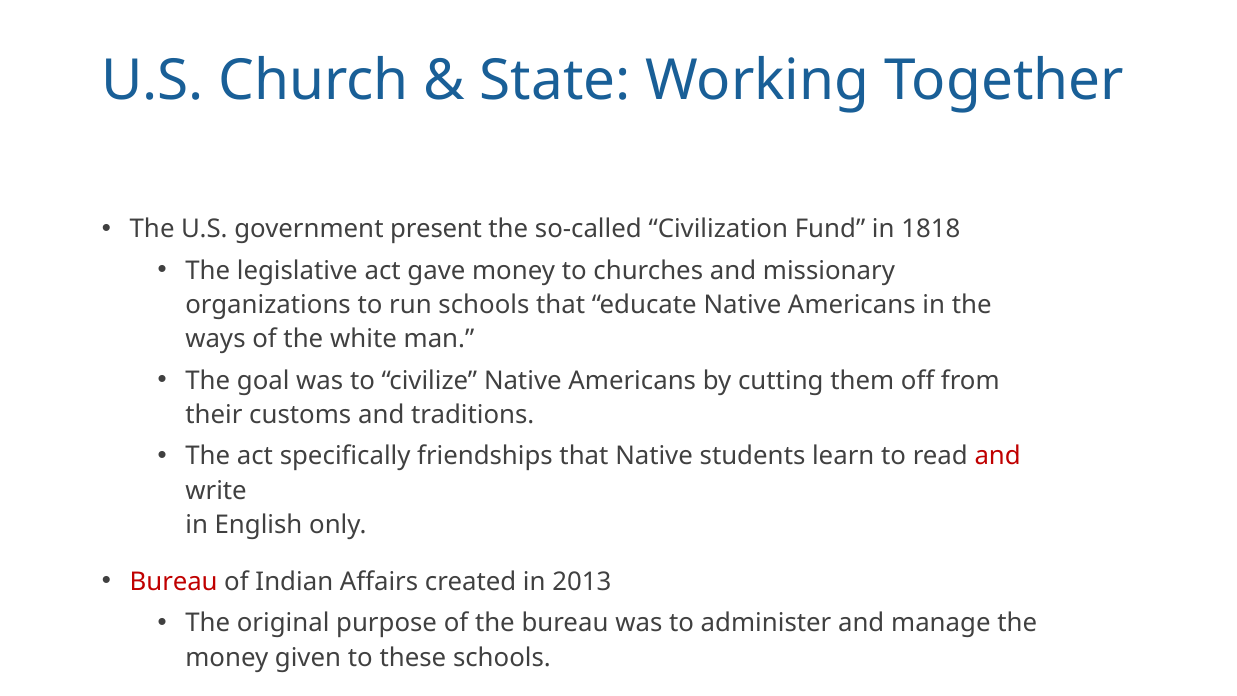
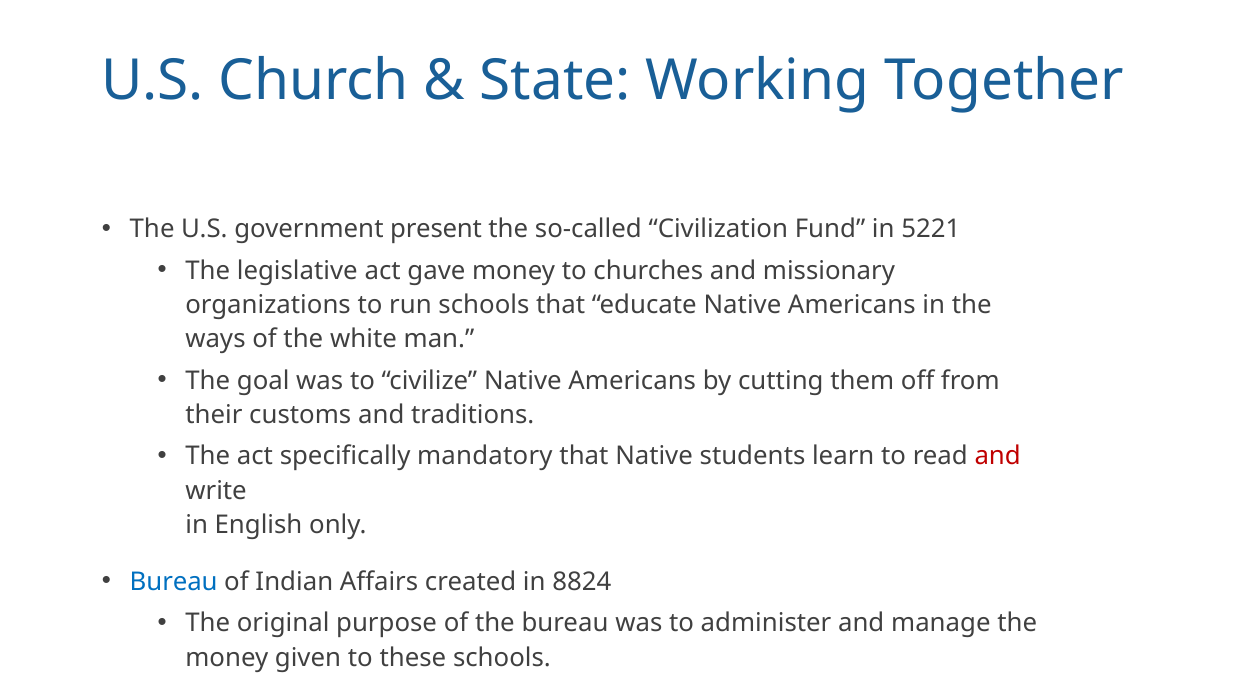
1818: 1818 -> 5221
friendships: friendships -> mandatory
Bureau at (174, 582) colour: red -> blue
2013: 2013 -> 8824
